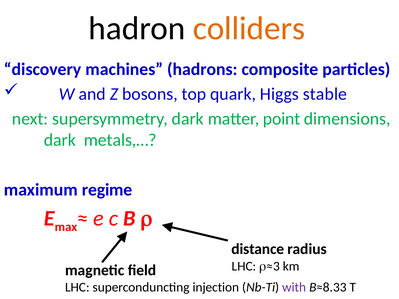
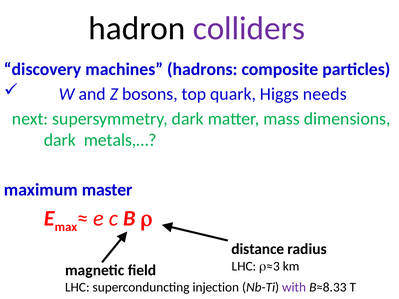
colliders colour: orange -> purple
stable: stable -> needs
point: point -> mass
regime: regime -> master
